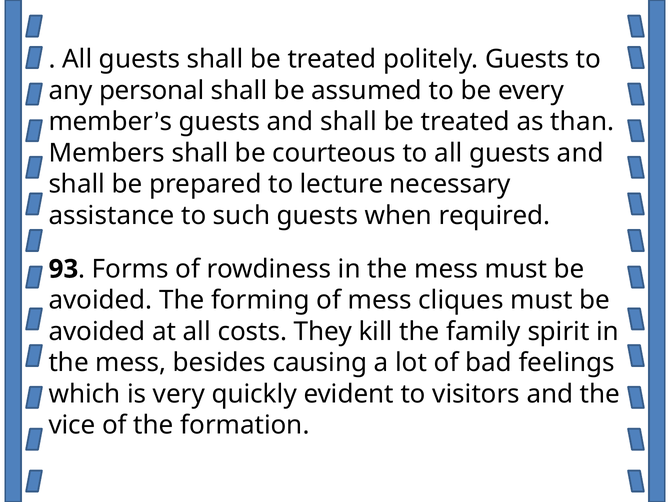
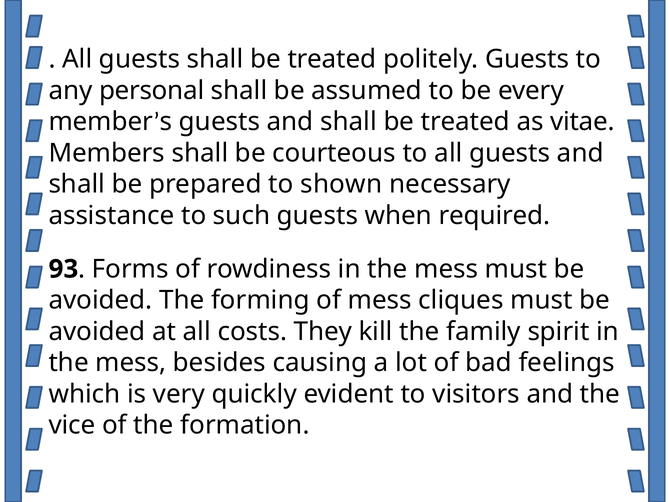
than: than -> vitae
lecture: lecture -> shown
